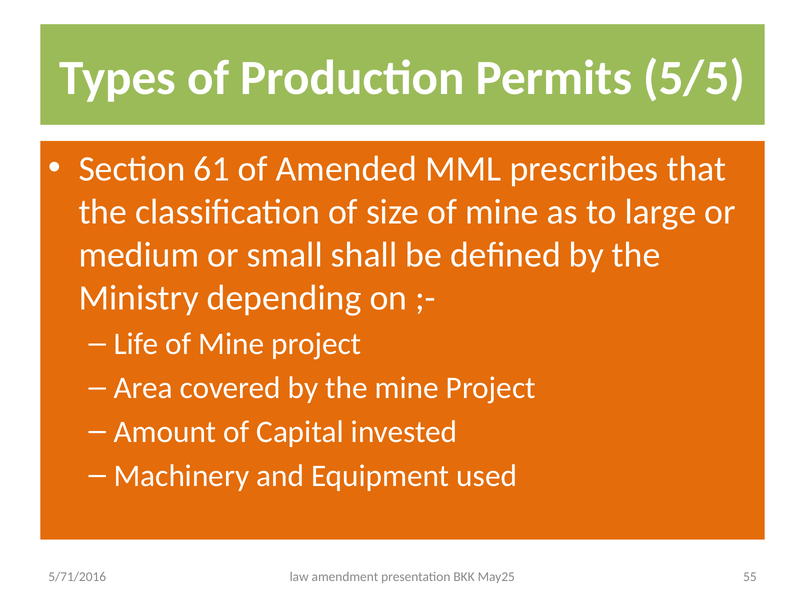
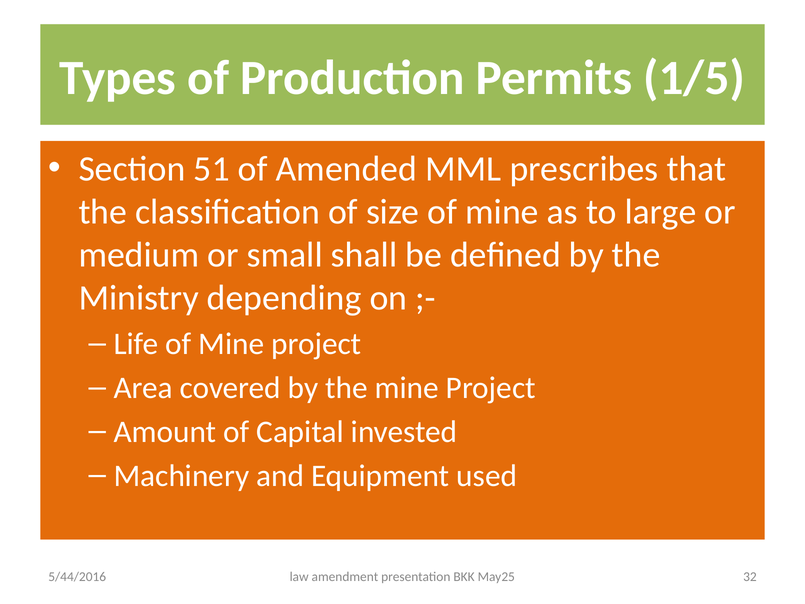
5/5: 5/5 -> 1/5
61: 61 -> 51
55: 55 -> 32
5/71/2016: 5/71/2016 -> 5/44/2016
